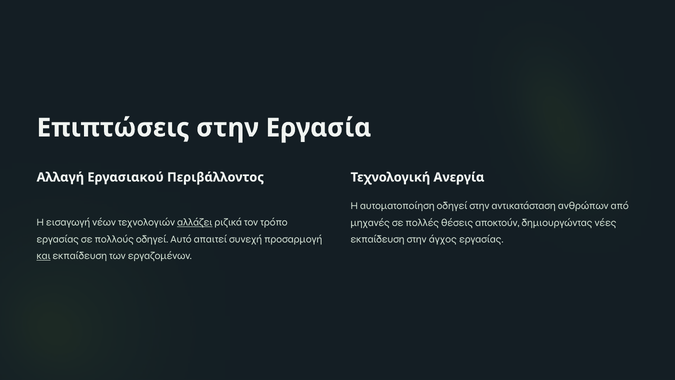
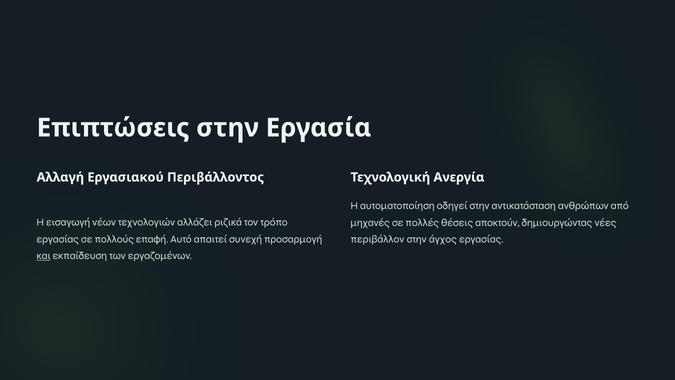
αλλάζει underline: present -> none
πολλούς οδηγεί: οδηγεί -> επαφή
εκπαίδευση at (378, 239): εκπαίδευση -> περιβάλλον
